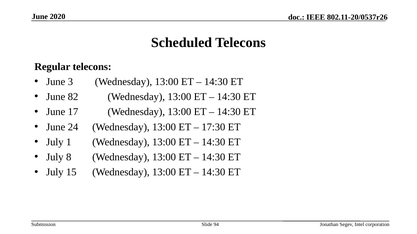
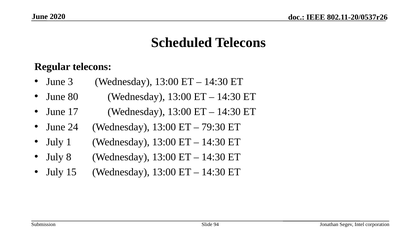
82: 82 -> 80
17:30: 17:30 -> 79:30
